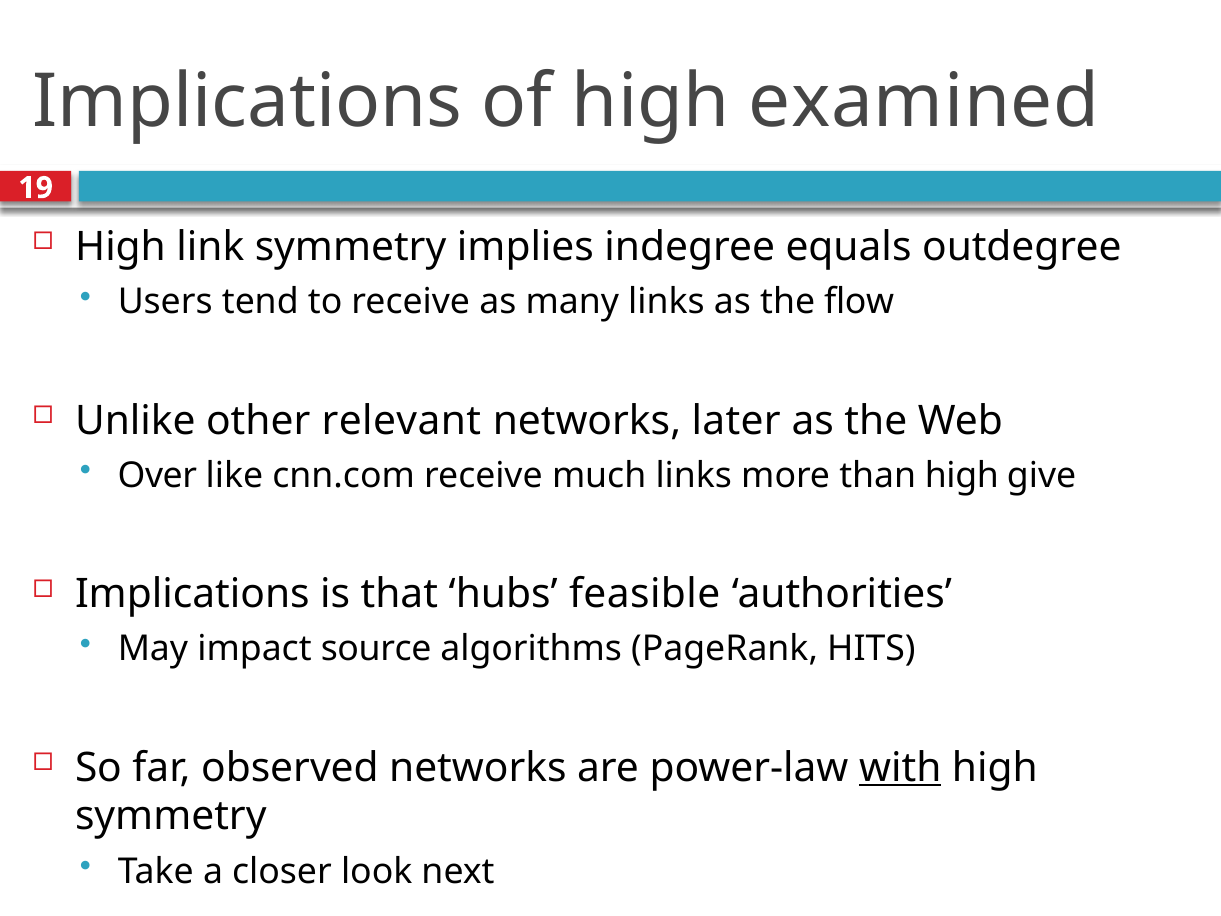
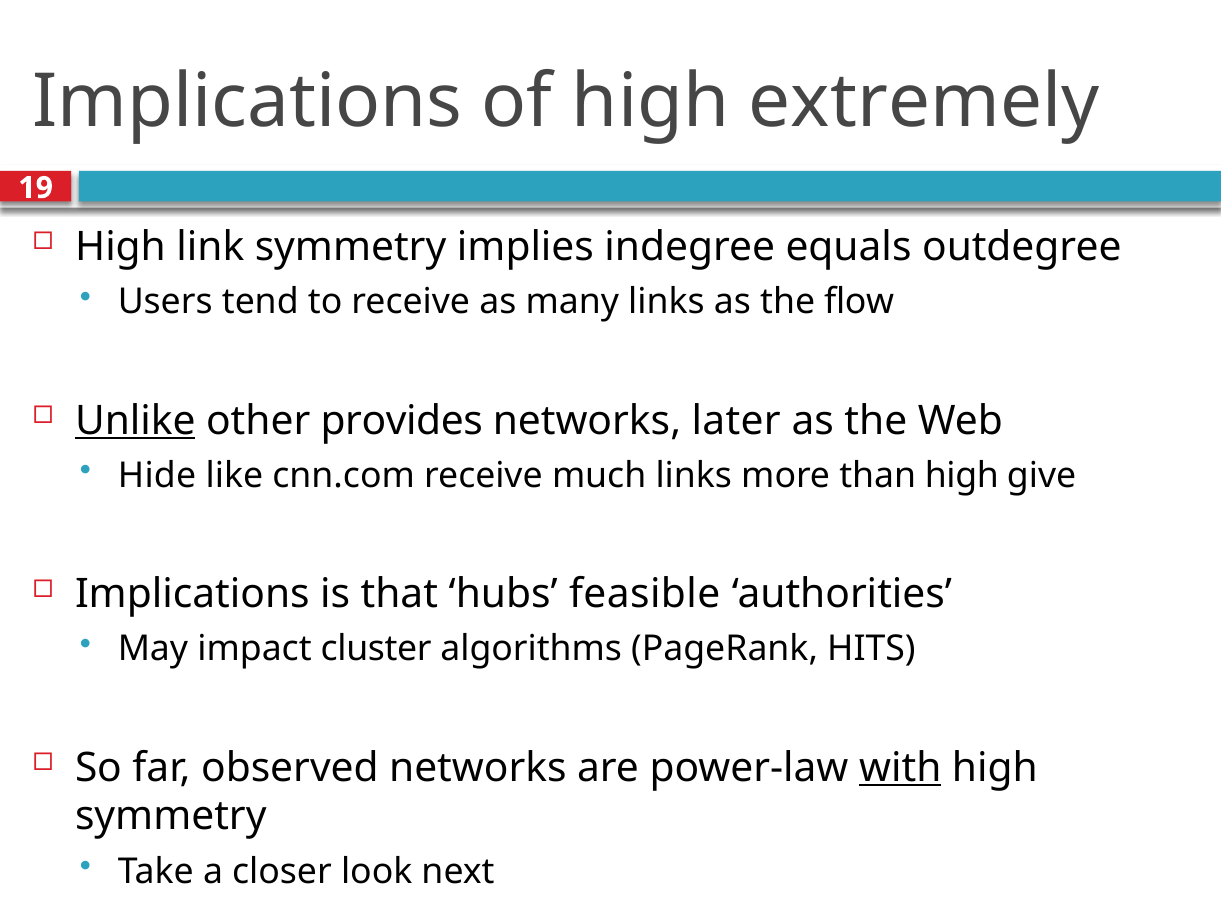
examined: examined -> extremely
Unlike underline: none -> present
relevant: relevant -> provides
Over: Over -> Hide
source: source -> cluster
